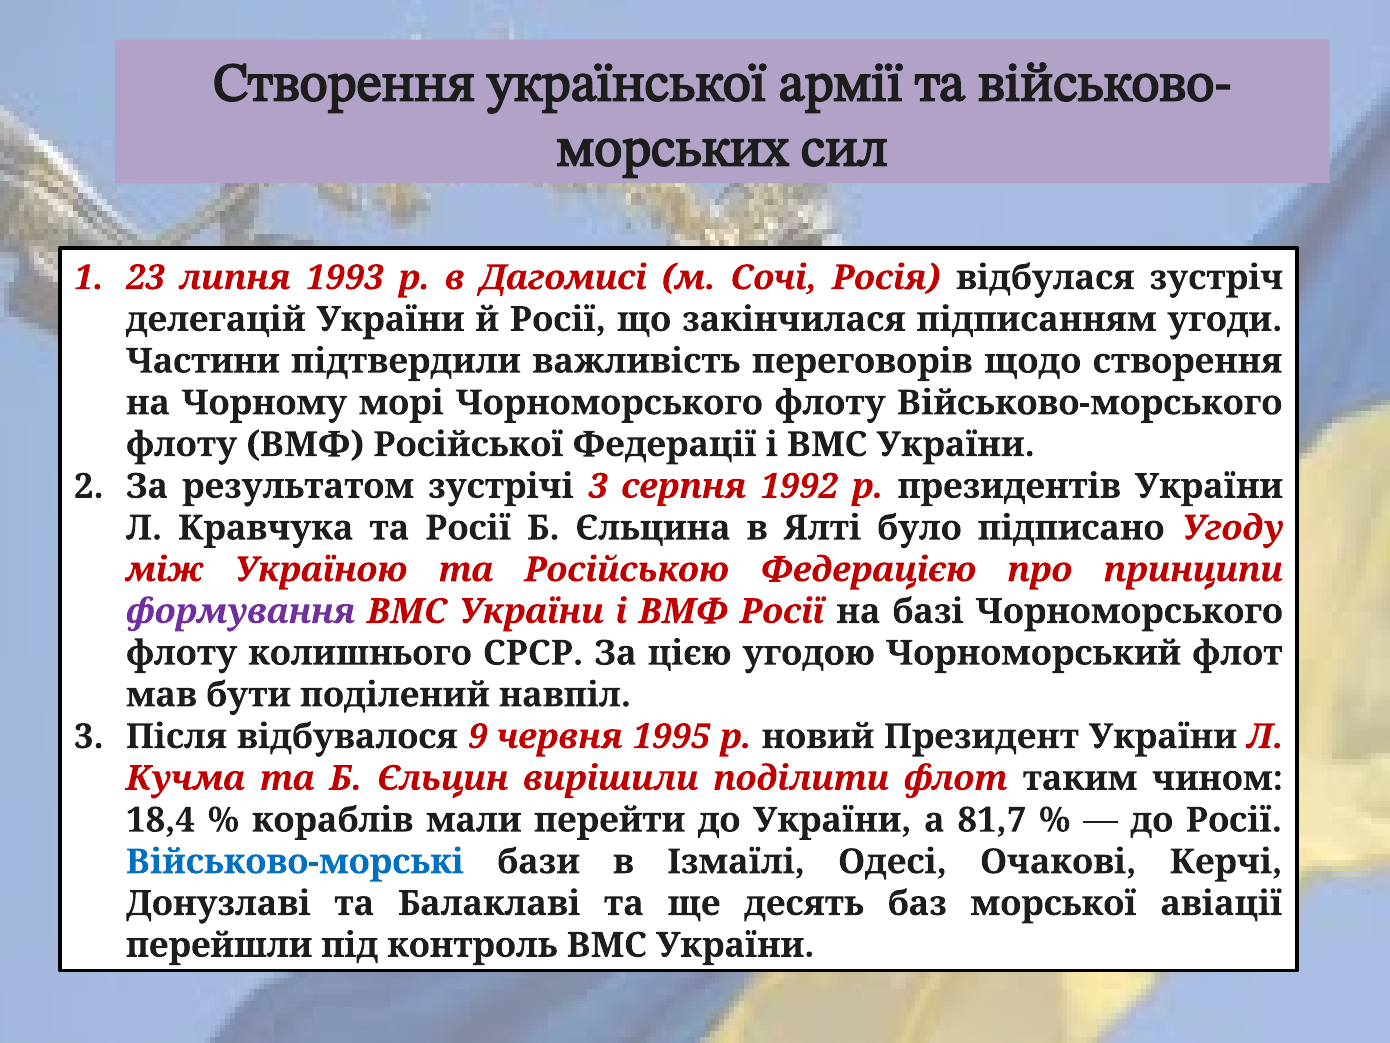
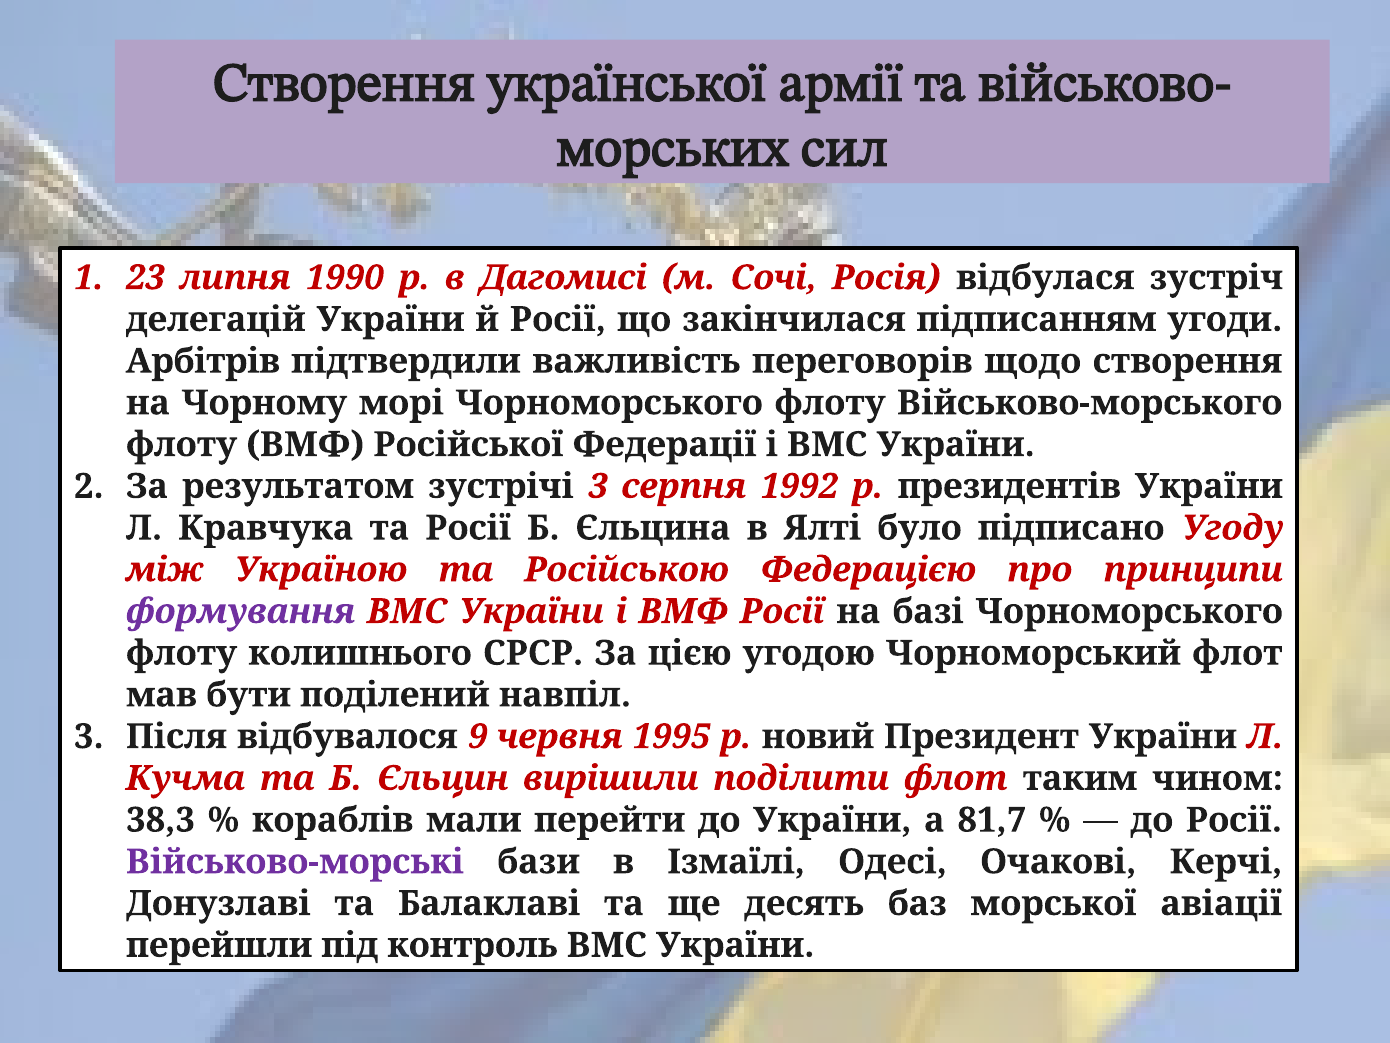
1993: 1993 -> 1990
Частини: Частини -> Арбітрів
18,4: 18,4 -> 38,3
Військово-морські colour: blue -> purple
